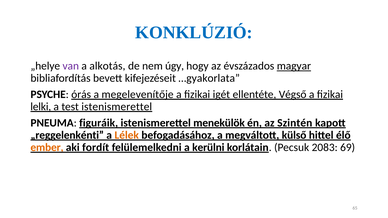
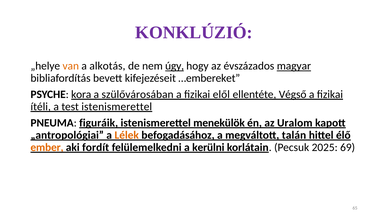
KONKLÚZIÓ colour: blue -> purple
van colour: purple -> orange
úgy underline: none -> present
…gyakorlata: …gyakorlata -> …embereket
órás: órás -> kora
megelevenítője: megelevenítője -> szülővárosában
igét: igét -> elől
lelki: lelki -> ítéli
Szintén: Szintén -> Uralom
„reggelenkénti: „reggelenkénti -> „antropológiai
külső: külső -> talán
2083: 2083 -> 2025
